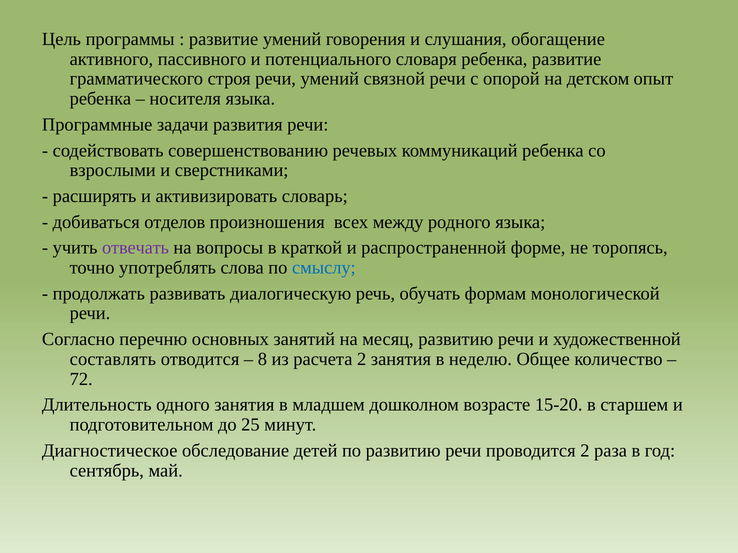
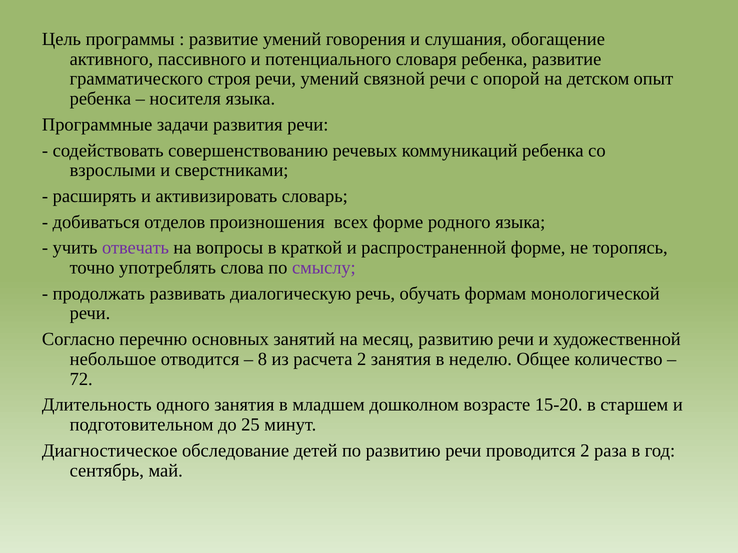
всех между: между -> форме
смыслу colour: blue -> purple
составлять: составлять -> небольшое
